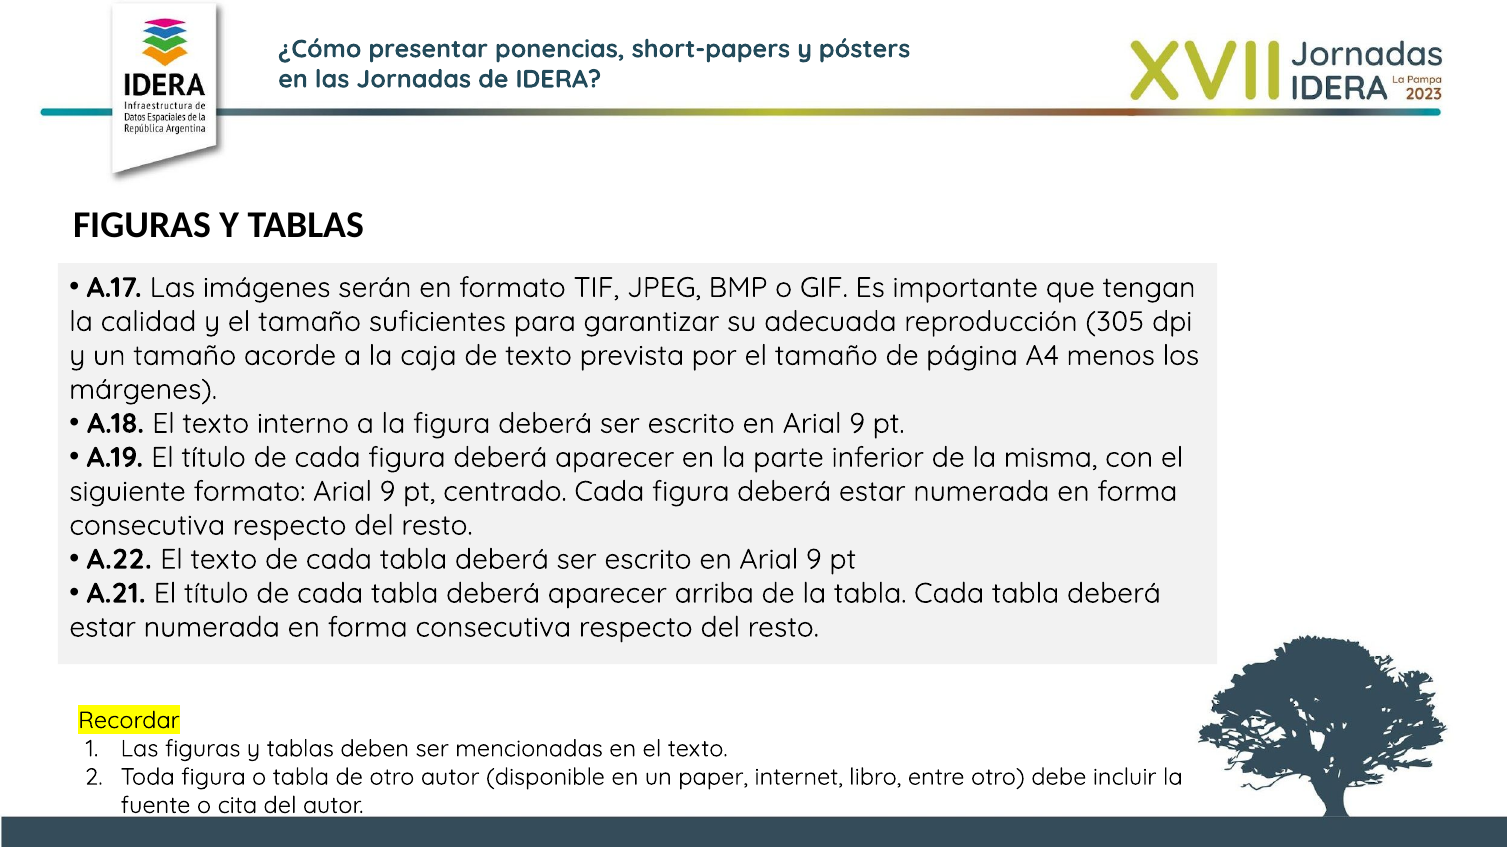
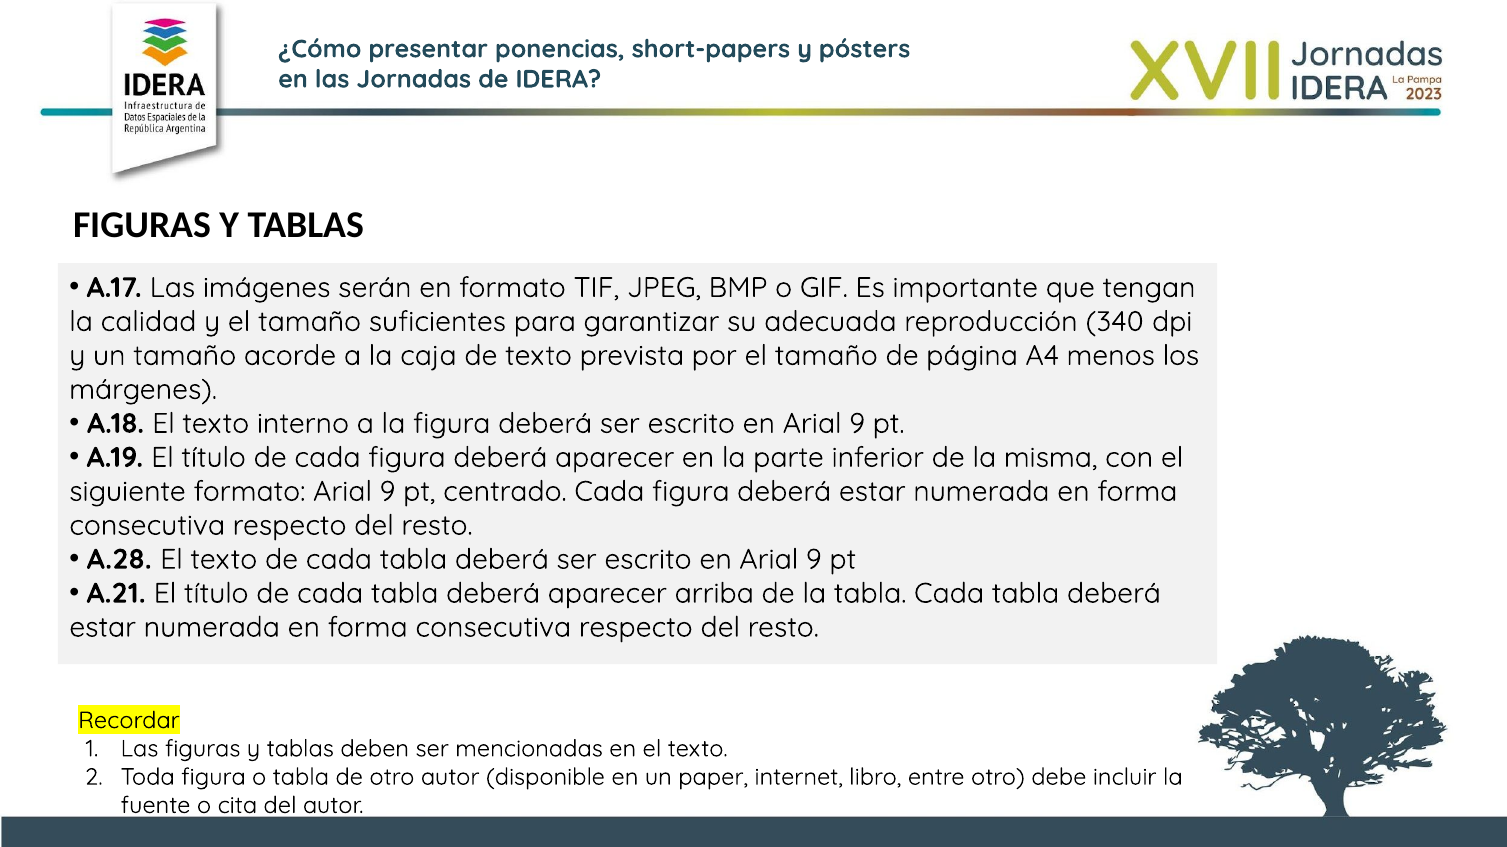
305: 305 -> 340
A.22: A.22 -> A.28
